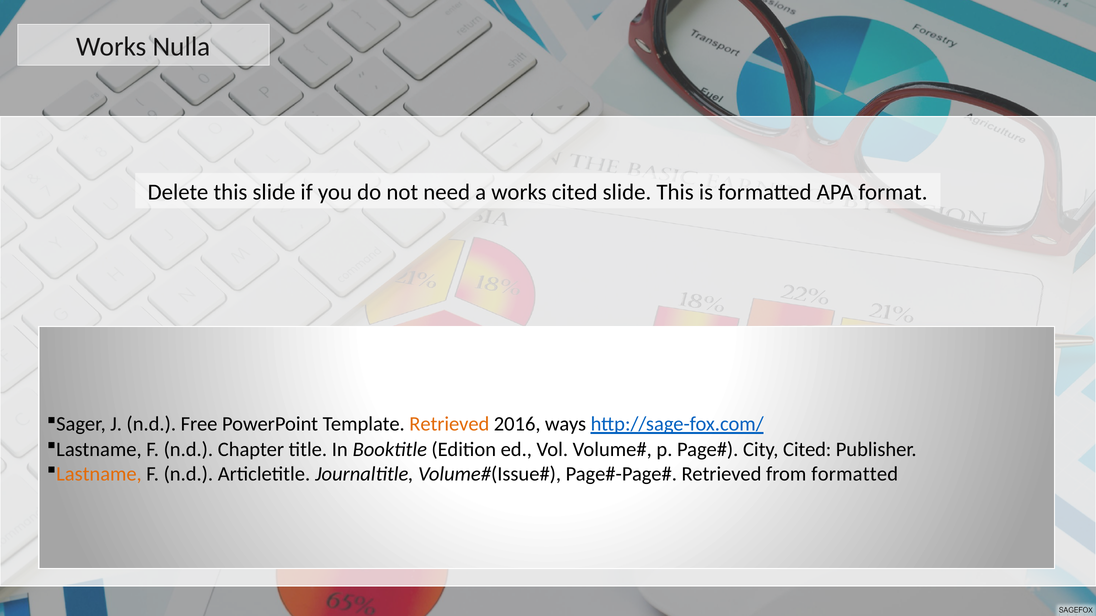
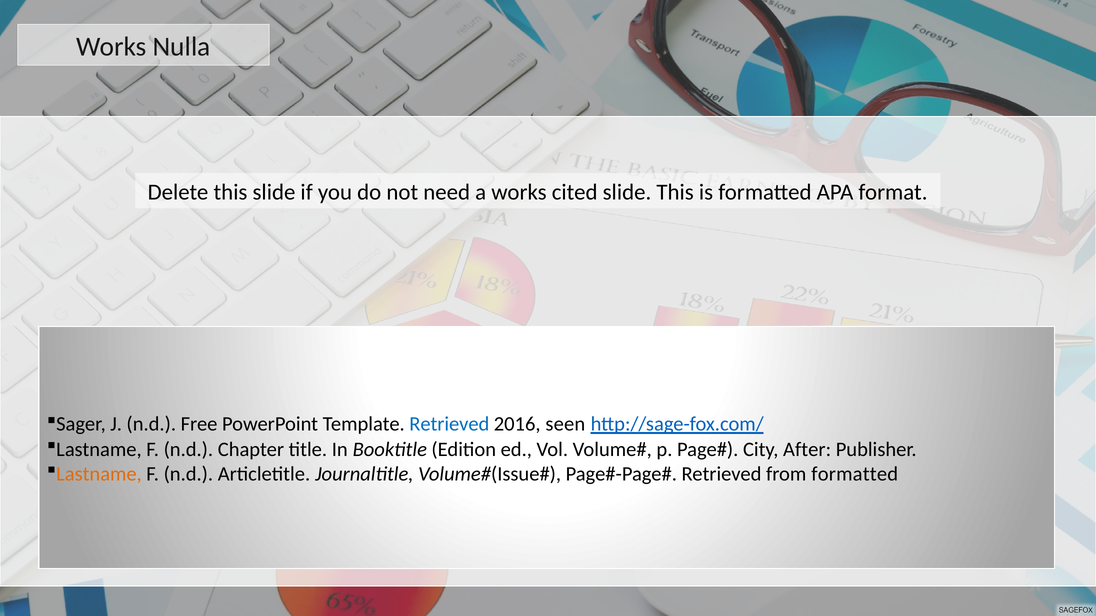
Retrieved at (449, 425) colour: orange -> blue
ways: ways -> seen
City Cited: Cited -> After
